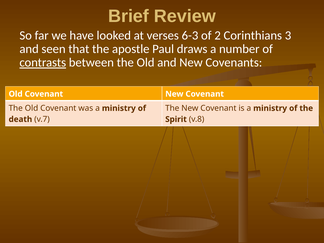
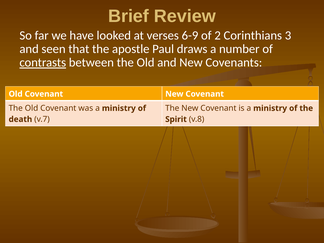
6-3: 6-3 -> 6-9
